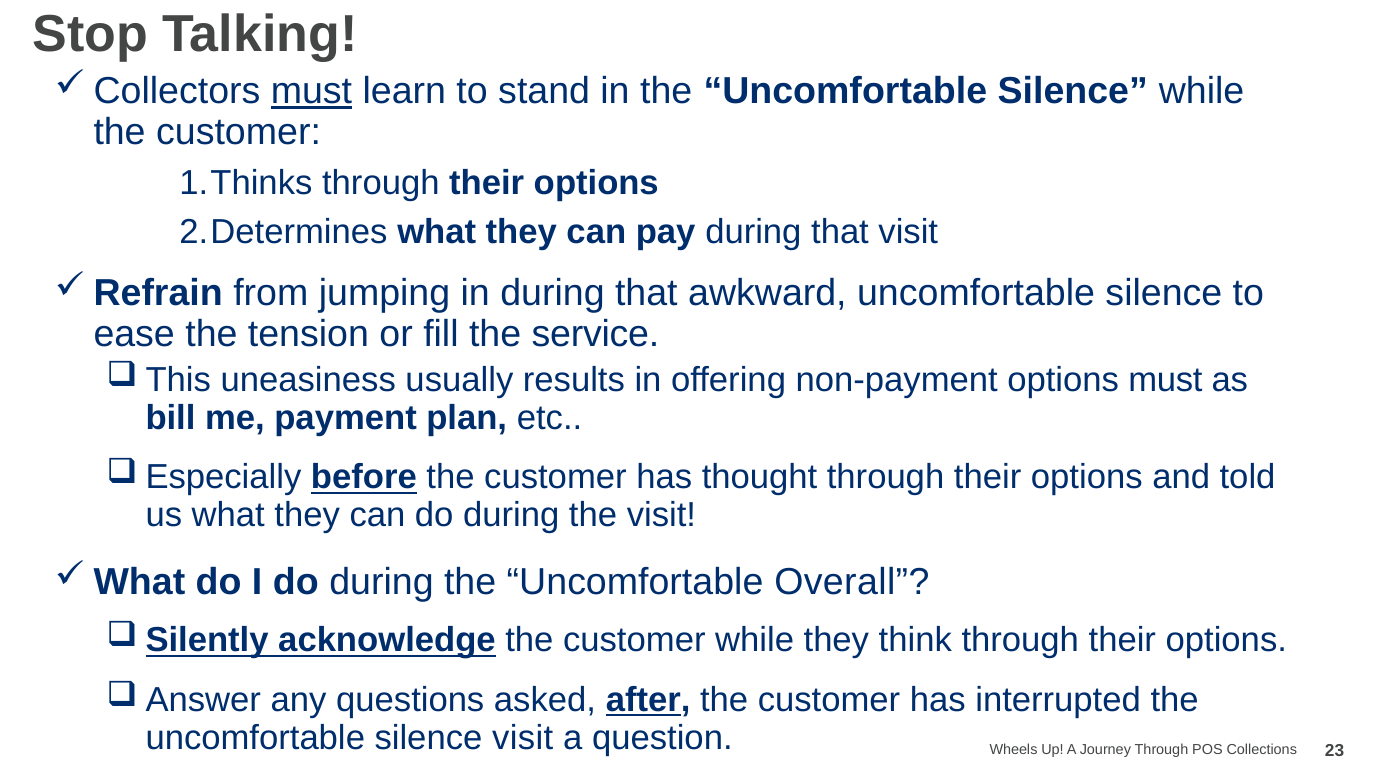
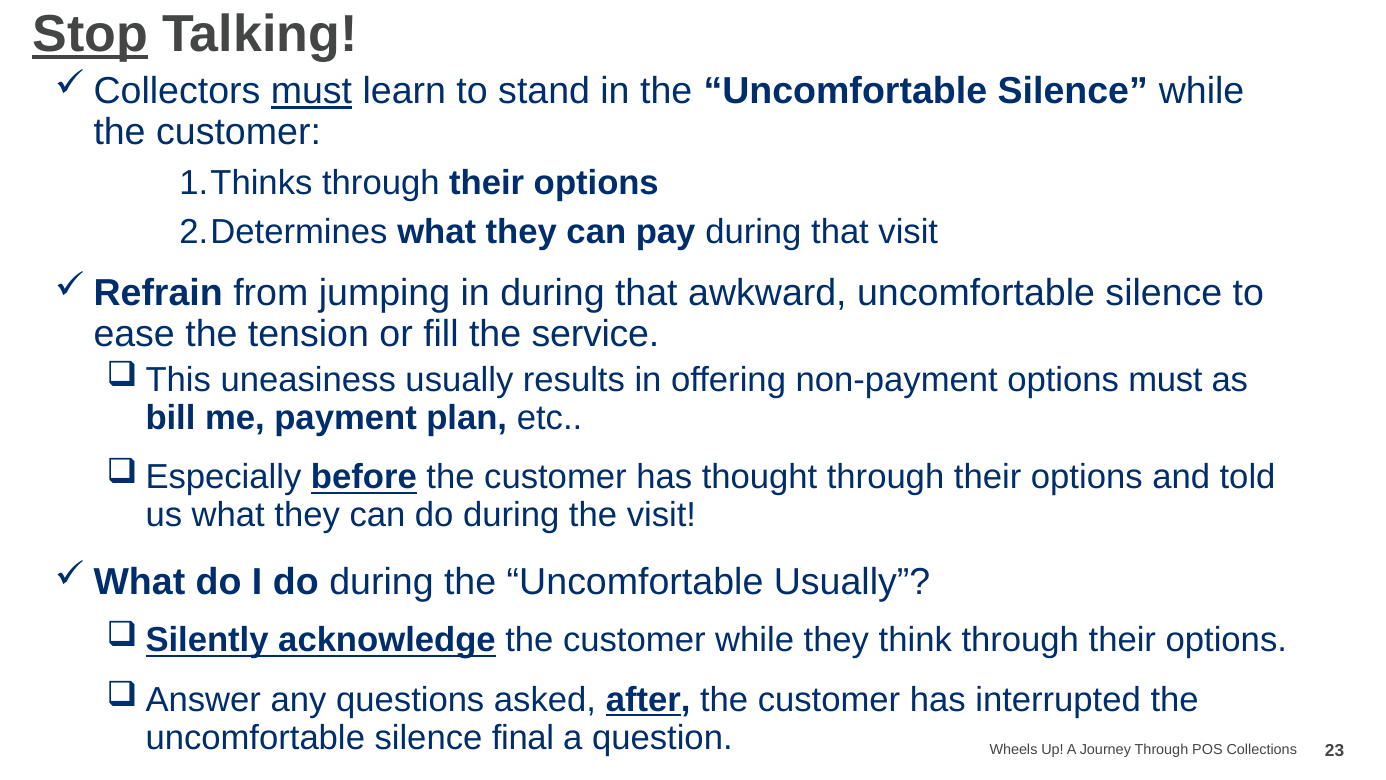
Stop underline: none -> present
Uncomfortable Overall: Overall -> Usually
silence visit: visit -> final
